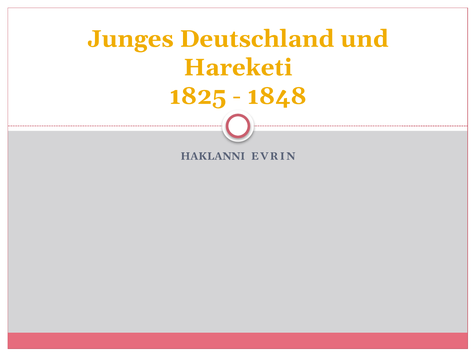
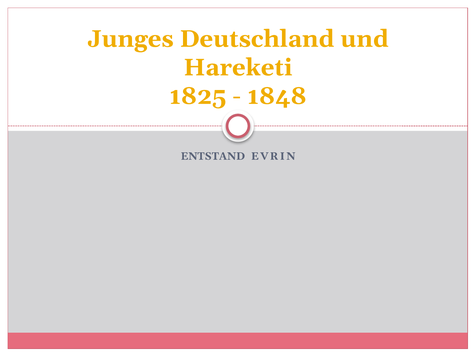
HAKLANNI: HAKLANNI -> ENTSTAND
